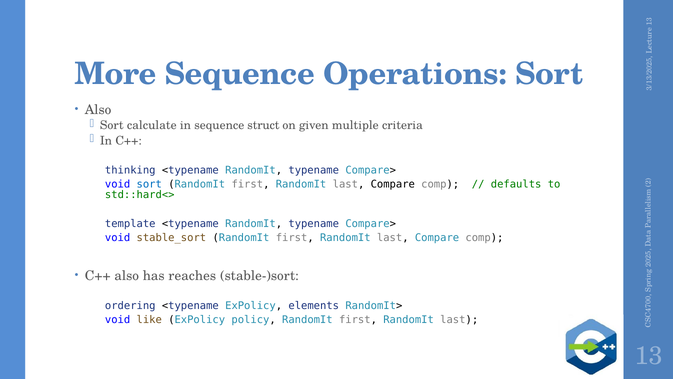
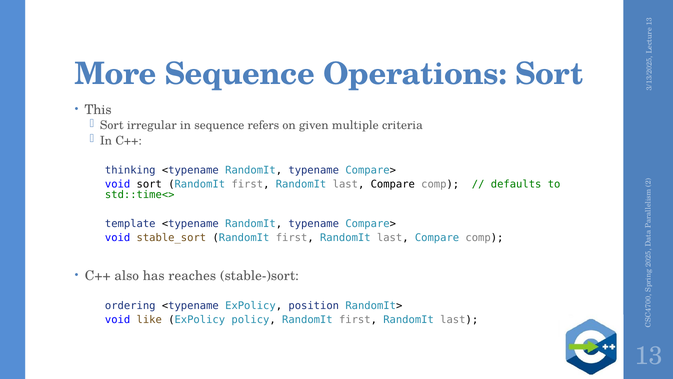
Also at (98, 110): Also -> This
calculate: calculate -> irregular
struct: struct -> refers
sort at (149, 184) colour: blue -> black
std::hard<>: std::hard<> -> std::time<>
elements: elements -> position
